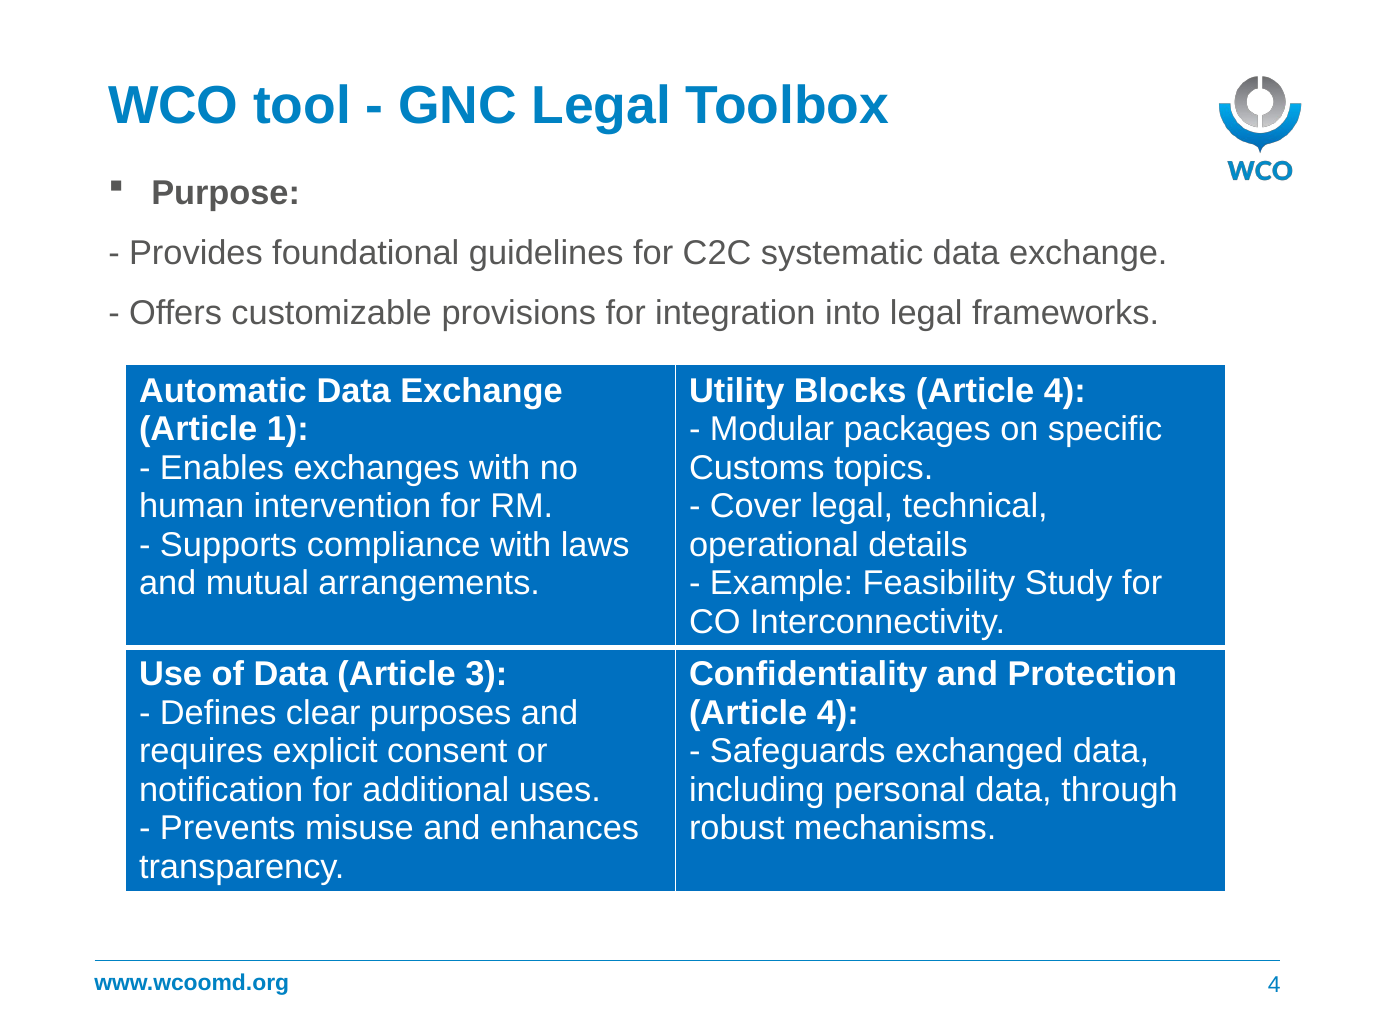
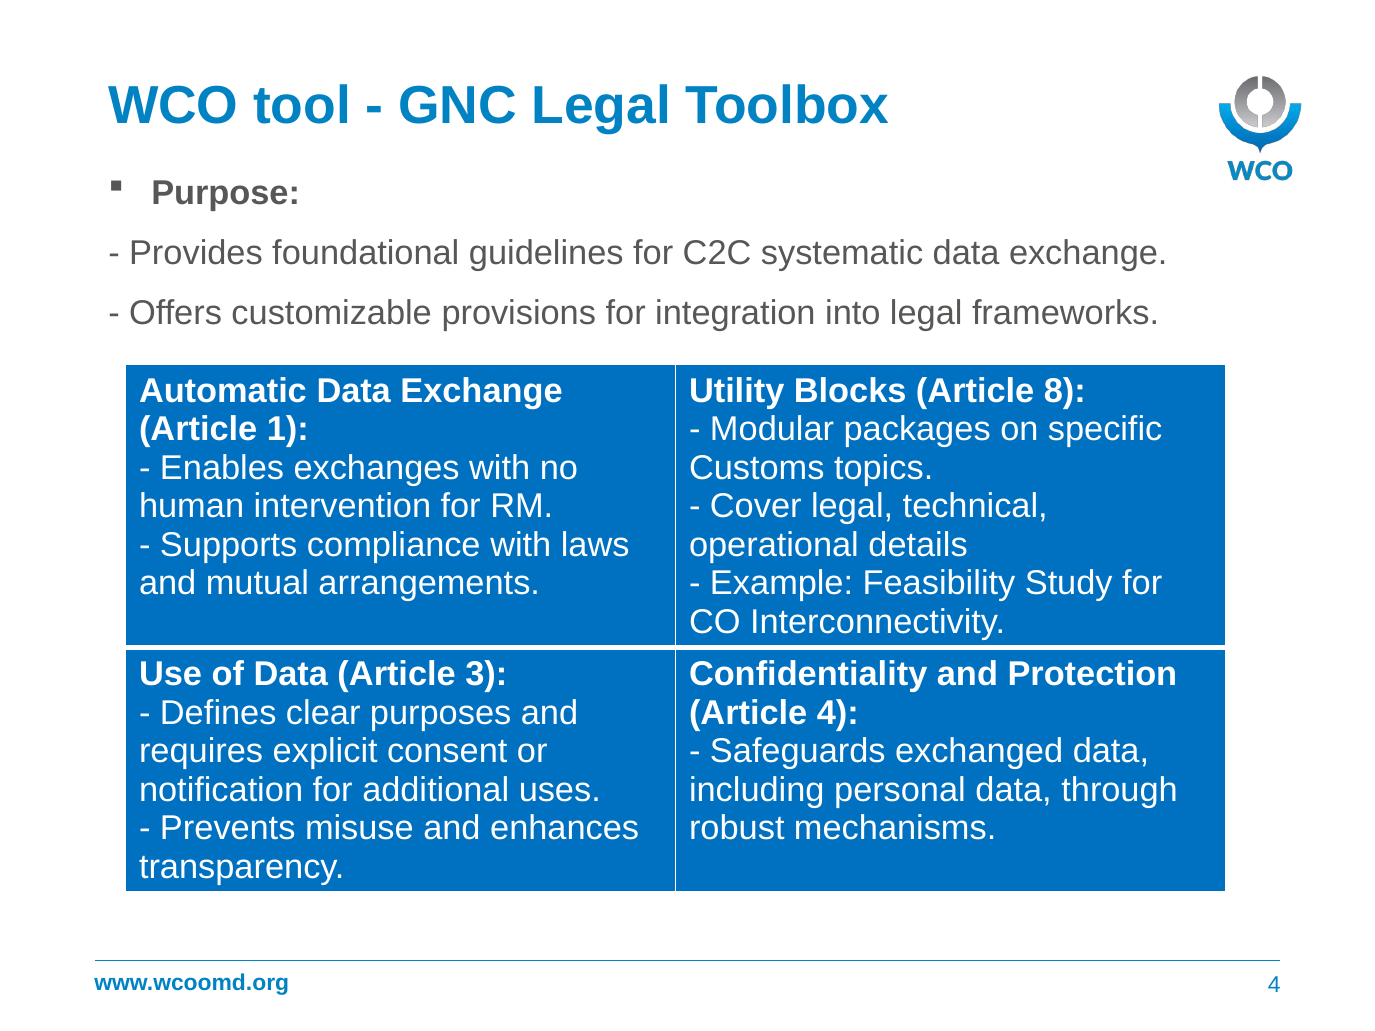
Blocks Article 4: 4 -> 8
